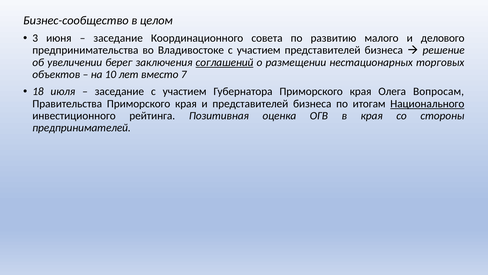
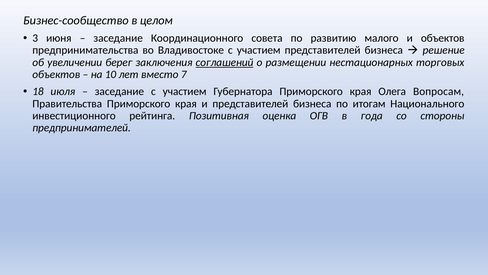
и делового: делового -> объектов
Национального underline: present -> none
в края: края -> года
